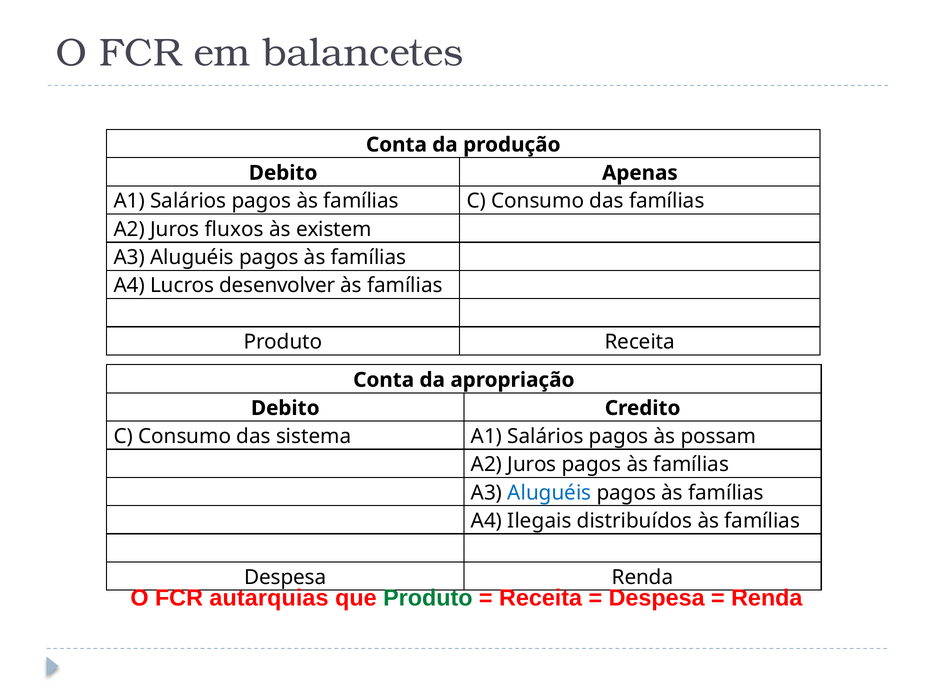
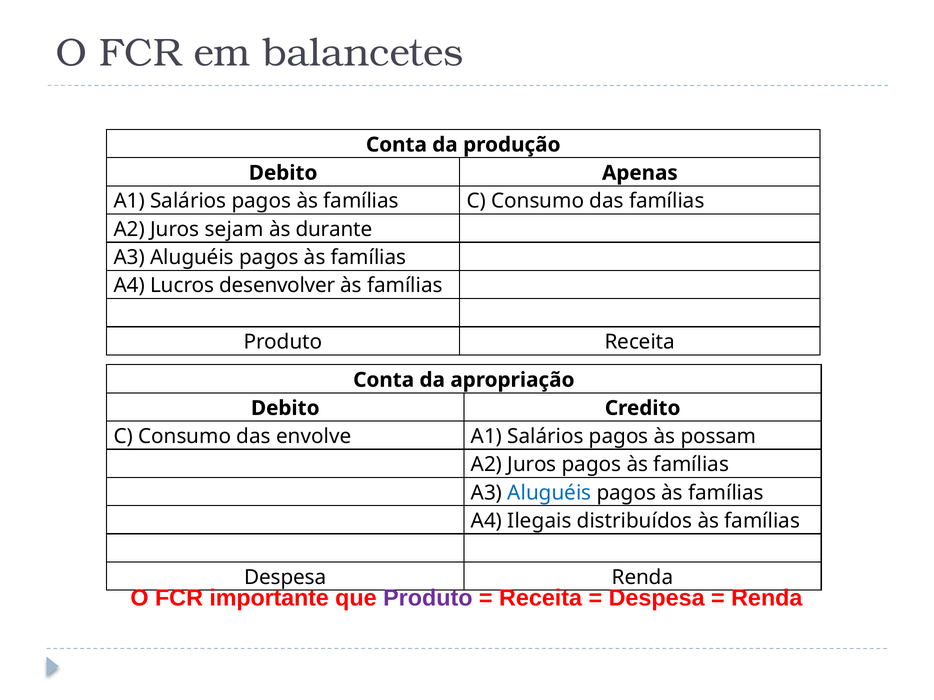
fluxos: fluxos -> sejam
existem: existem -> durante
sistema: sistema -> envolve
autarquias: autarquias -> importante
Produto at (428, 598) colour: green -> purple
